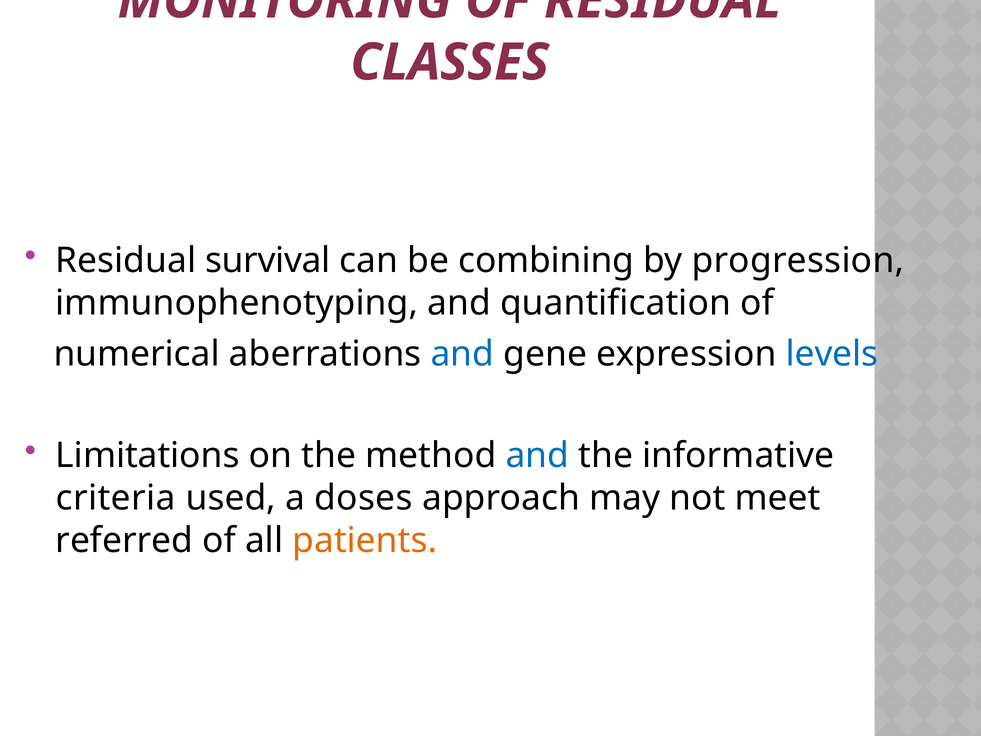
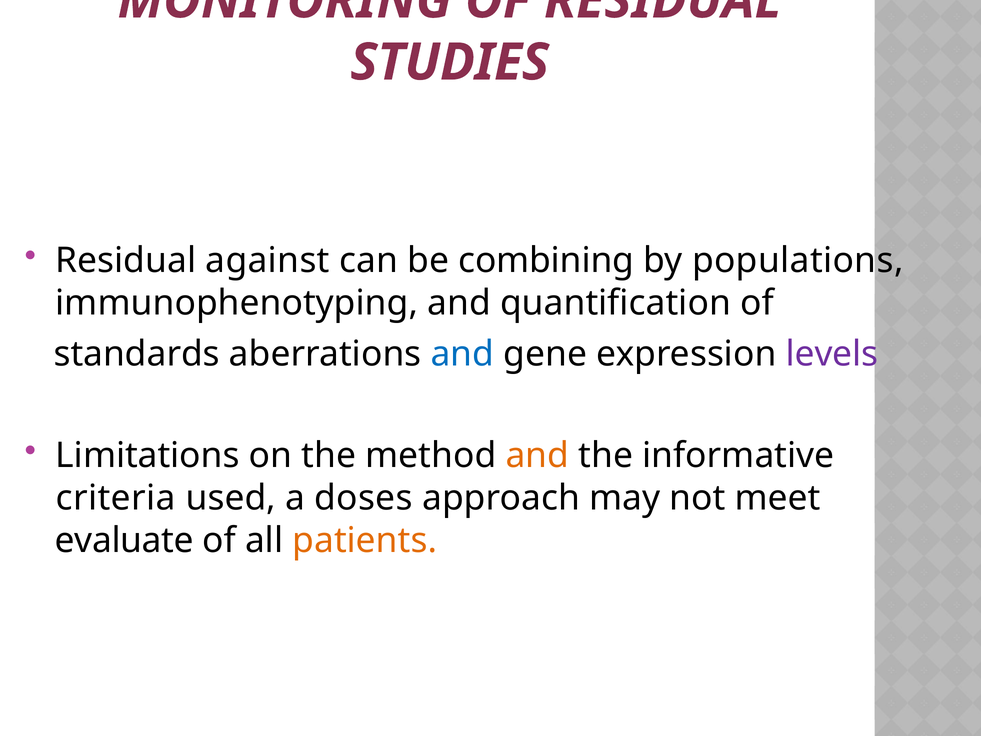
CLASSES: CLASSES -> STUDIES
survival: survival -> against
progression: progression -> populations
numerical: numerical -> standards
levels colour: blue -> purple
and at (537, 455) colour: blue -> orange
referred: referred -> evaluate
